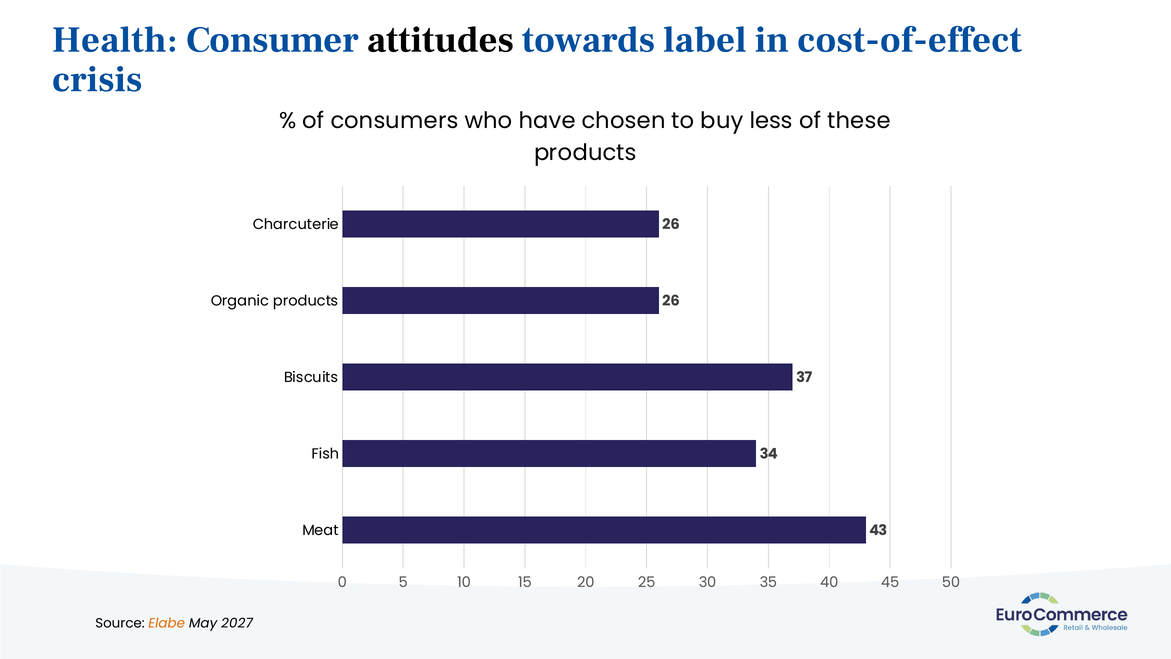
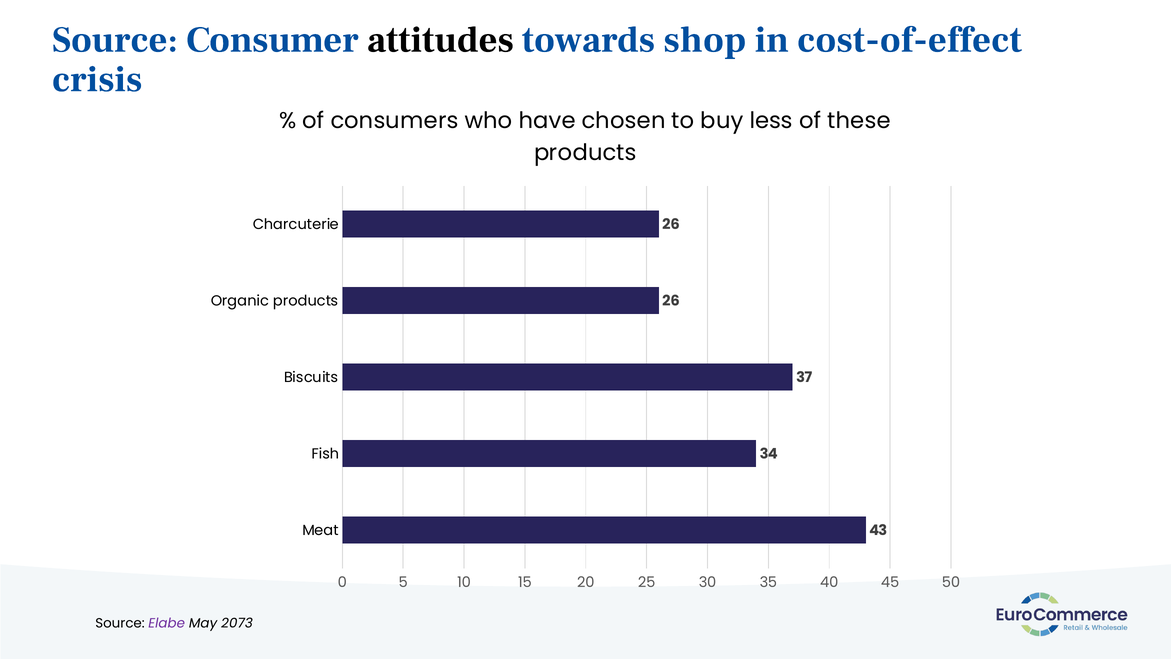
Health at (115, 40): Health -> Source
label: label -> shop
Elabe colour: orange -> purple
2027: 2027 -> 2073
